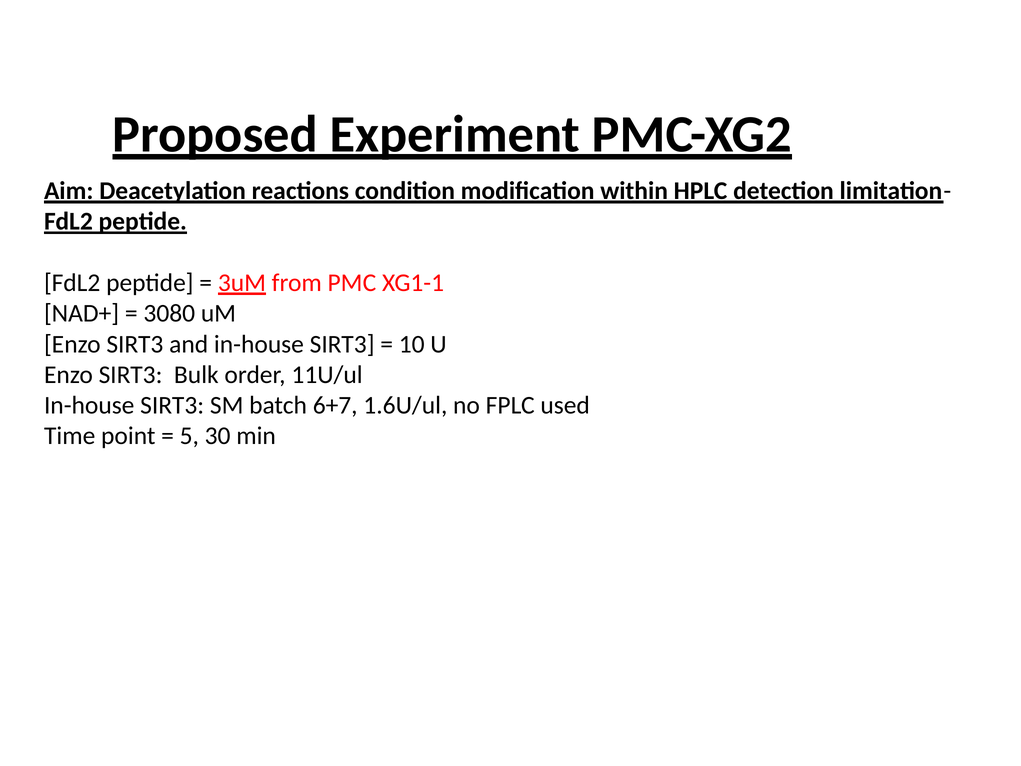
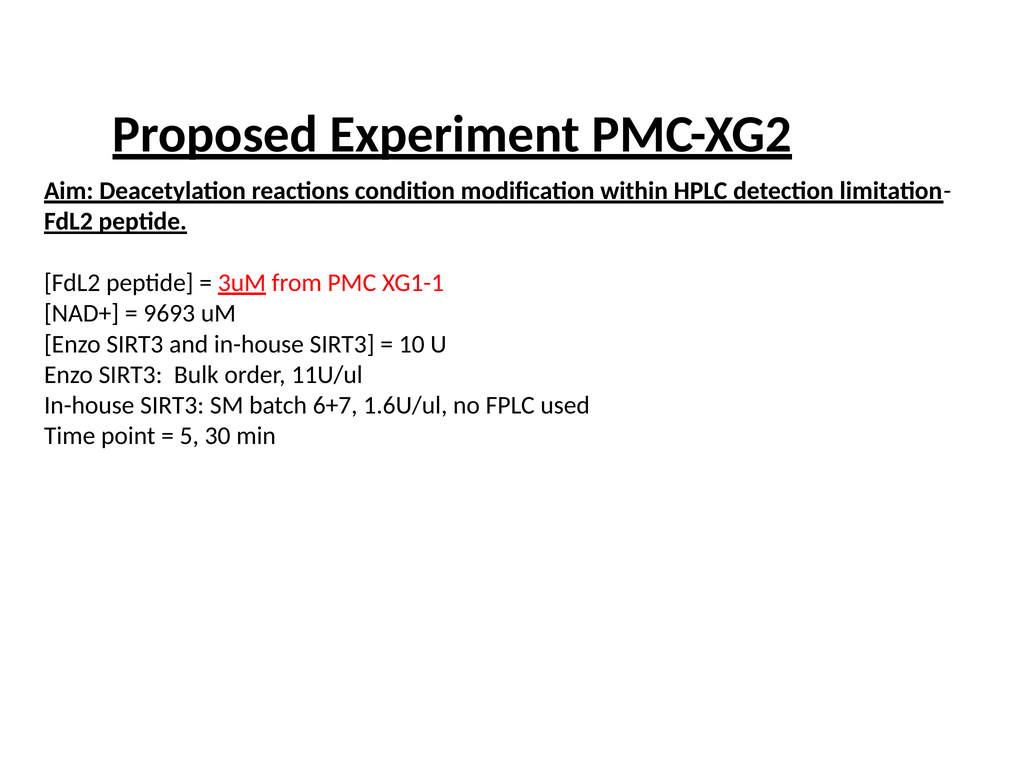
3080: 3080 -> 9693
